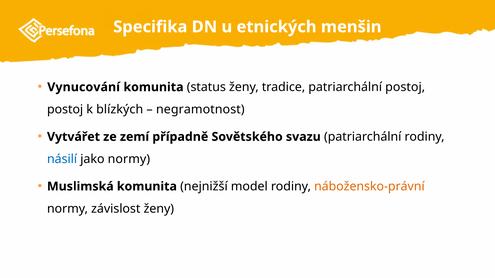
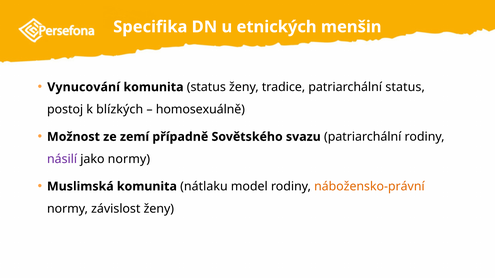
patriarchální postoj: postoj -> status
negramotnost: negramotnost -> homosexuálně
Vytvářet: Vytvářet -> Možnost
násilí colour: blue -> purple
nejnižší: nejnižší -> nátlaku
